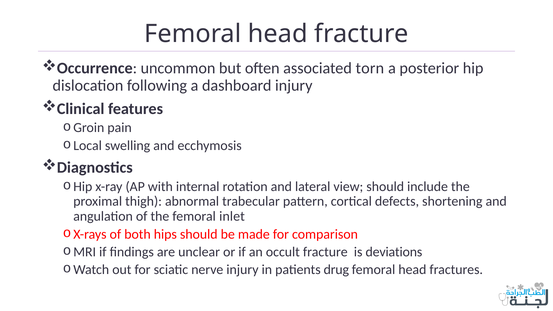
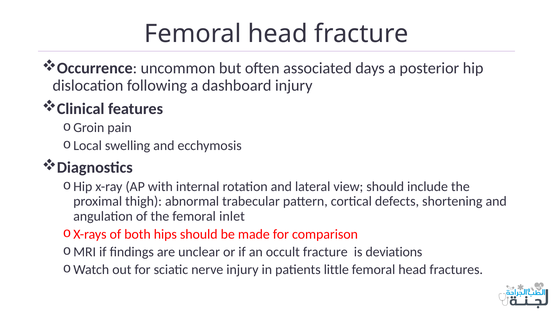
torn: torn -> days
drug: drug -> little
